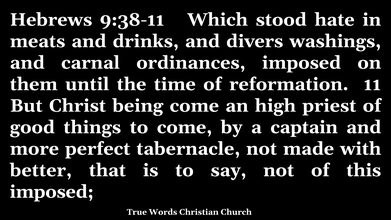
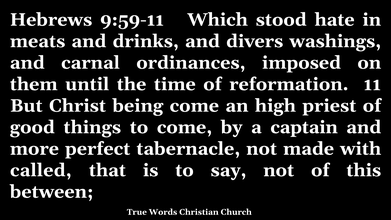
9:38-11: 9:38-11 -> 9:59-11
better: better -> called
imposed at (52, 192): imposed -> between
